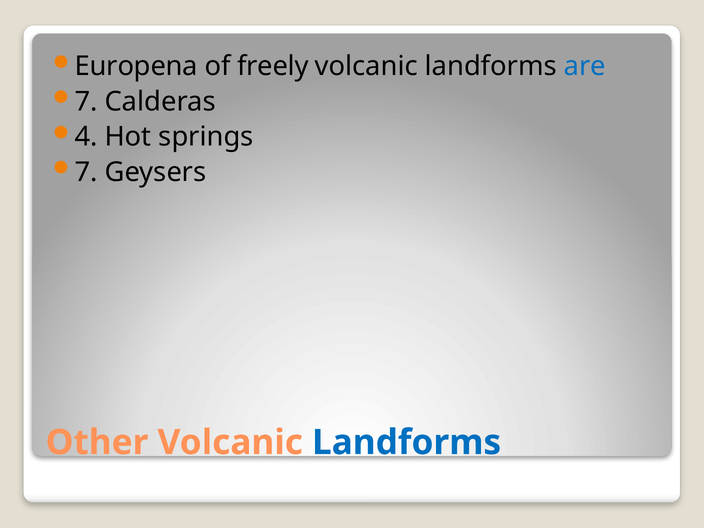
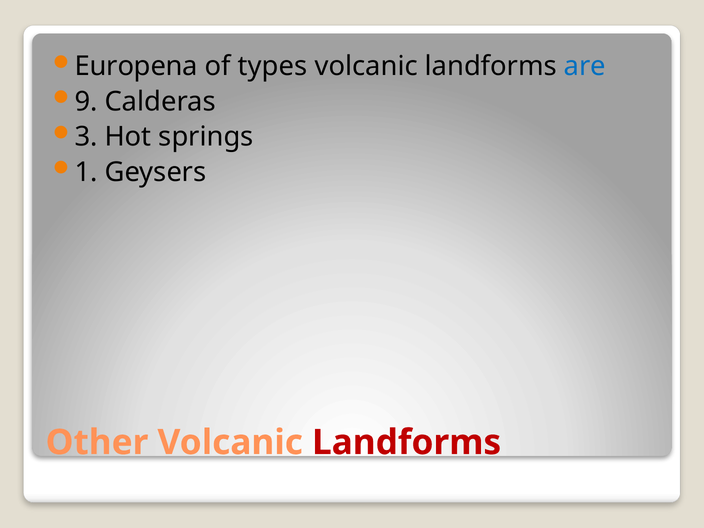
freely: freely -> types
7 at (86, 102): 7 -> 9
4: 4 -> 3
7 at (86, 172): 7 -> 1
Landforms at (407, 442) colour: blue -> red
